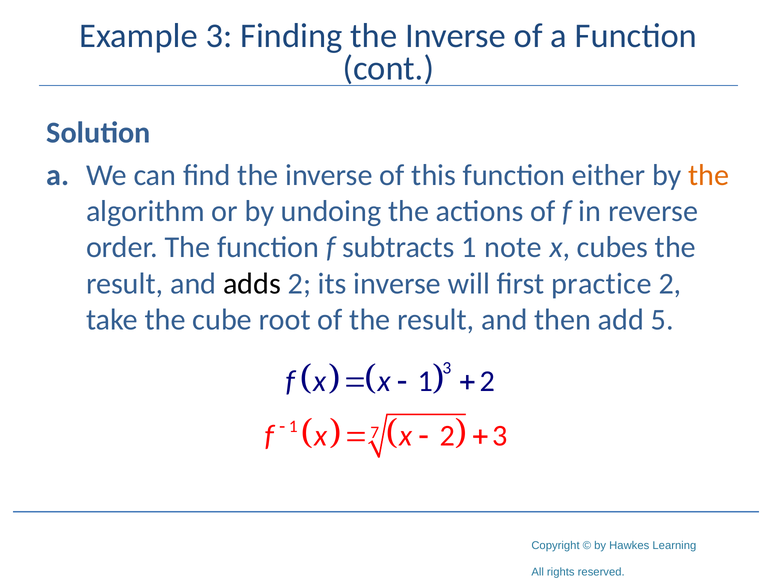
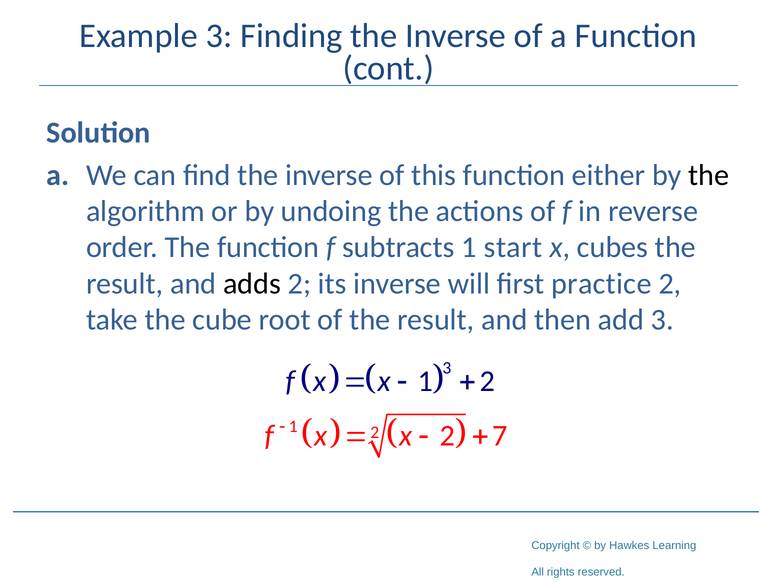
the at (709, 175) colour: orange -> black
note: note -> start
add 5: 5 -> 3
7 at (375, 433): 7 -> 2
2 3: 3 -> 7
